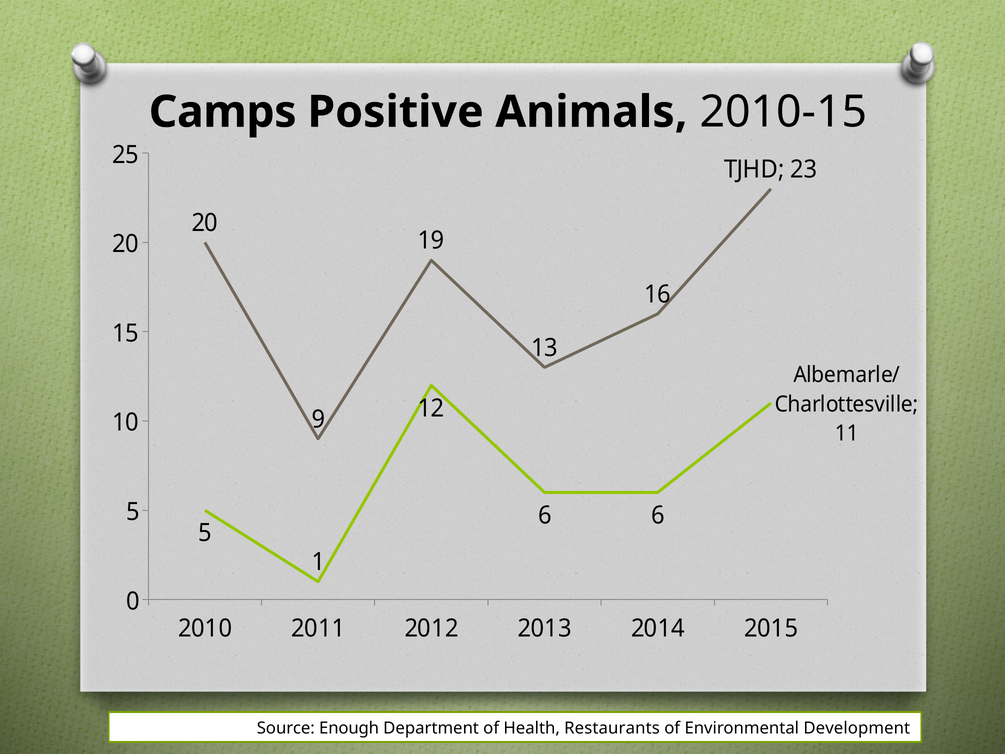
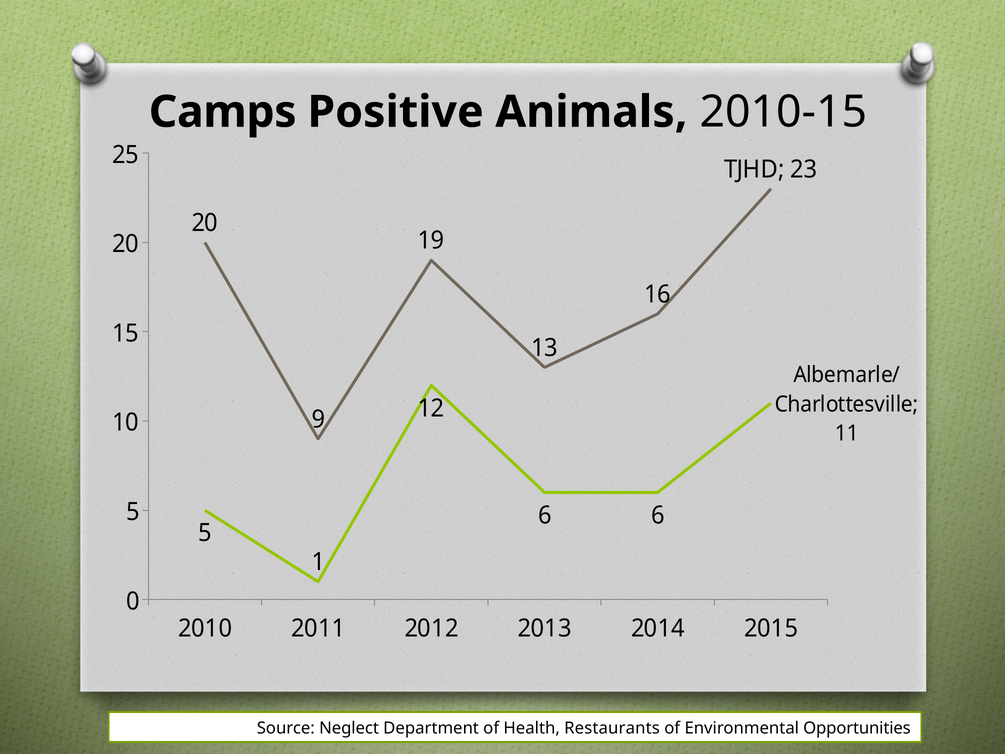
Enough: Enough -> Neglect
Development: Development -> Opportunities
